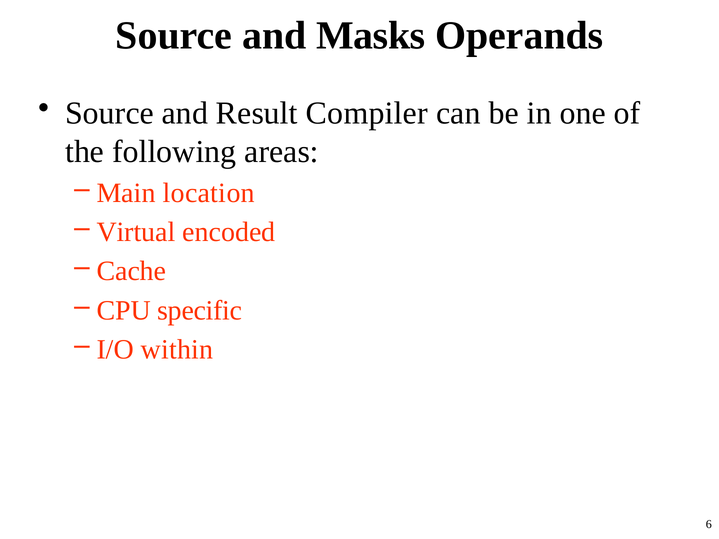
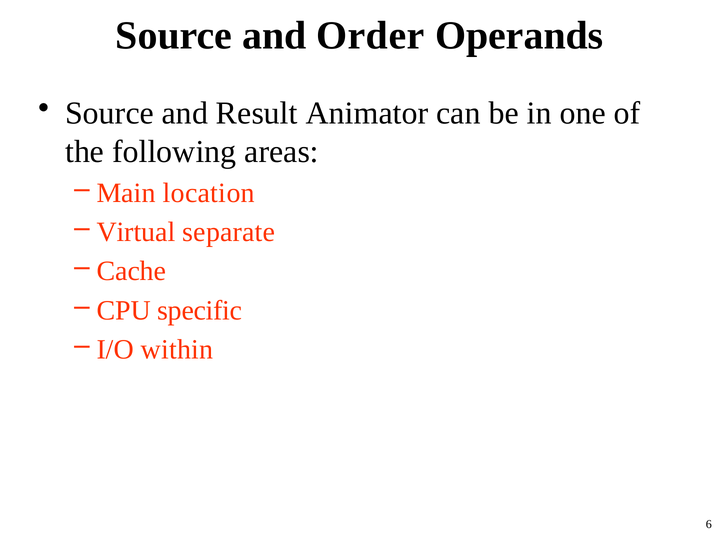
Masks: Masks -> Order
Compiler: Compiler -> Animator
encoded: encoded -> separate
